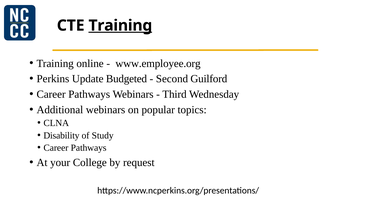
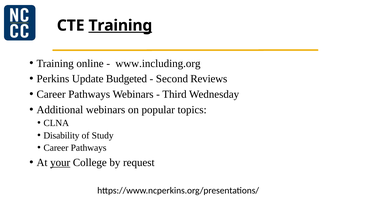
www.employee.org: www.employee.org -> www.including.org
Guilford: Guilford -> Reviews
your underline: none -> present
